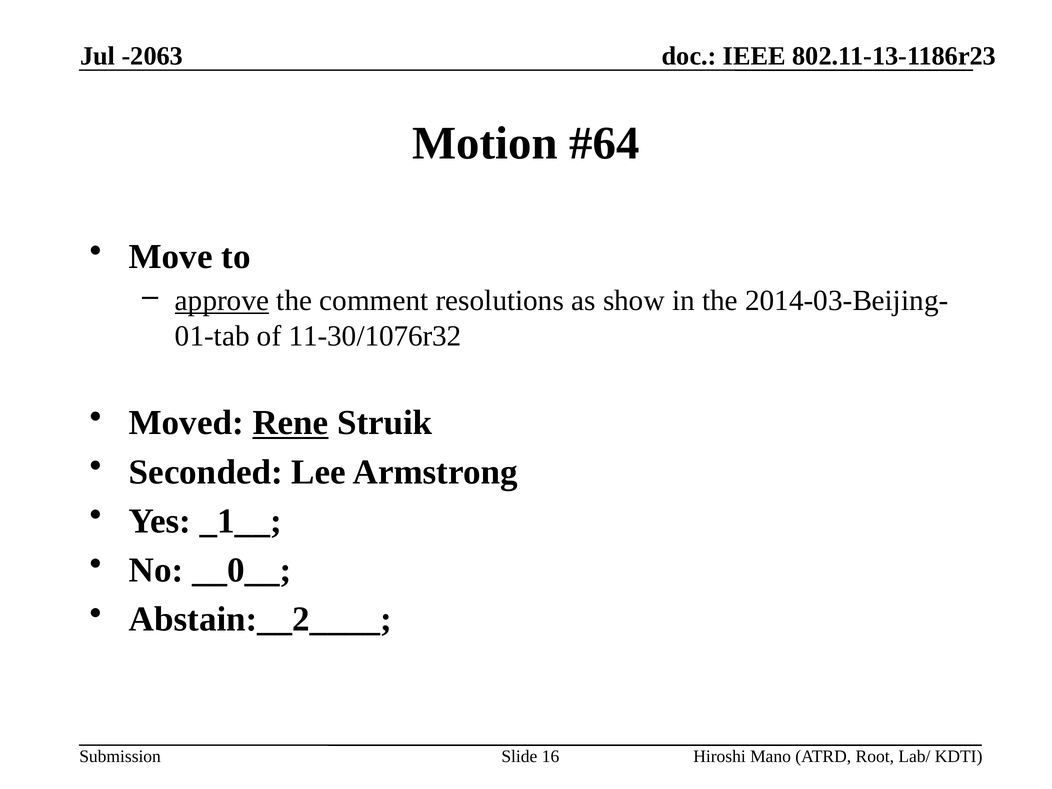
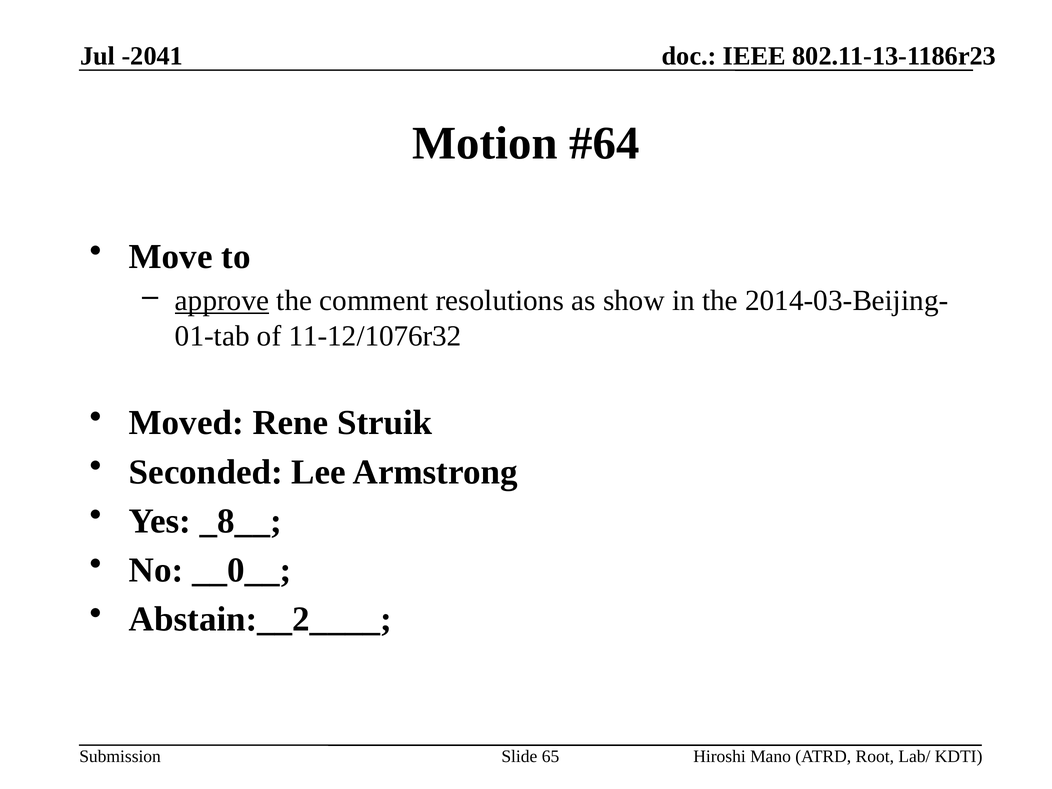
-2063: -2063 -> -2041
11-30/1076r32: 11-30/1076r32 -> 11-12/1076r32
Rene underline: present -> none
_1__: _1__ -> _8__
16: 16 -> 65
